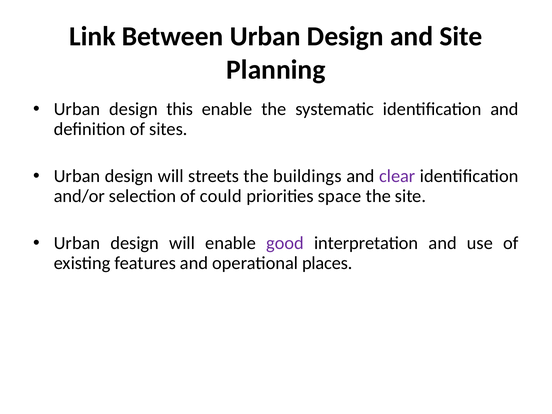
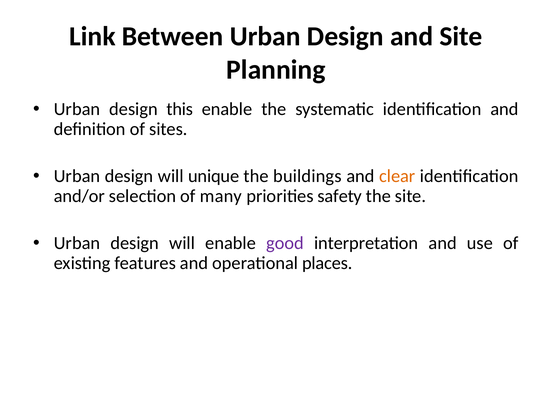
streets: streets -> unique
clear colour: purple -> orange
could: could -> many
space: space -> safety
